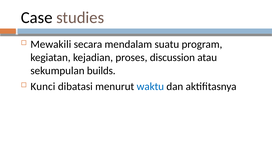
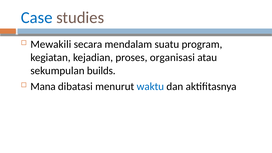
Case colour: black -> blue
discussion: discussion -> organisasi
Kunci: Kunci -> Mana
